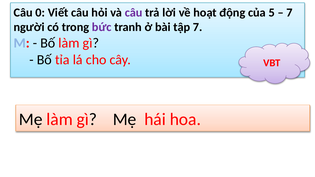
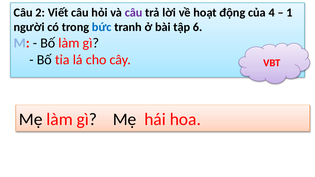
0: 0 -> 2
5: 5 -> 4
7 at (289, 13): 7 -> 1
bức colour: purple -> blue
tập 7: 7 -> 6
